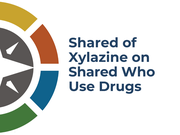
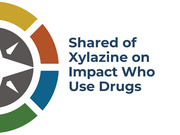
Shared at (93, 72): Shared -> Impact
